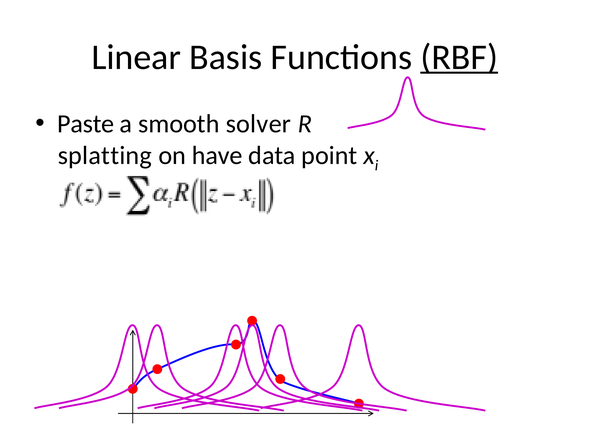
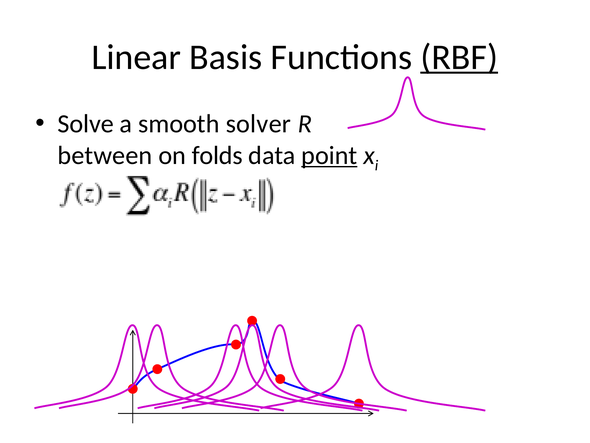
Paste: Paste -> Solve
splatting: splatting -> between
have: have -> folds
point underline: none -> present
